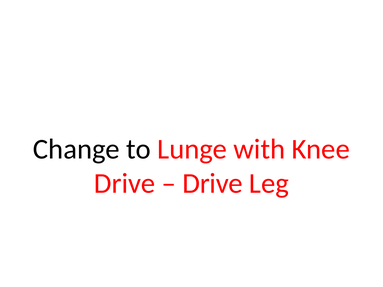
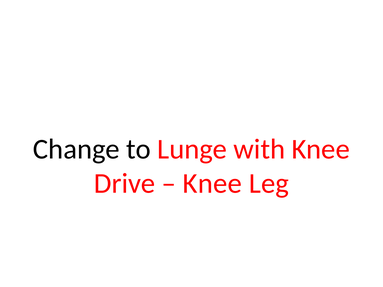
Drive at (213, 184): Drive -> Knee
